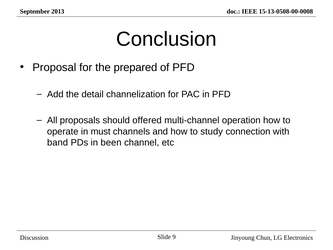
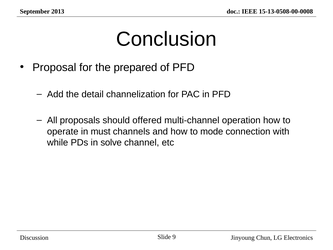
study: study -> mode
band: band -> while
been: been -> solve
